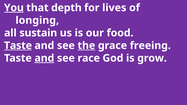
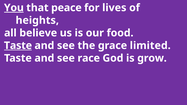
depth: depth -> peace
longing: longing -> heights
sustain: sustain -> believe
the underline: present -> none
freeing: freeing -> limited
and at (44, 58) underline: present -> none
